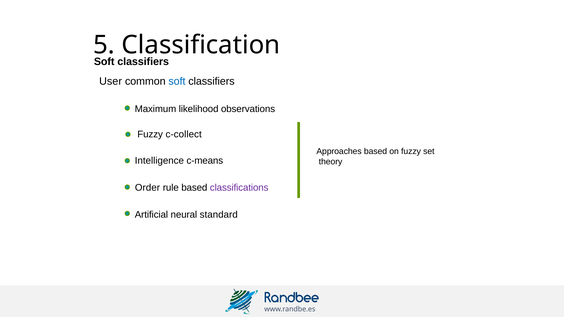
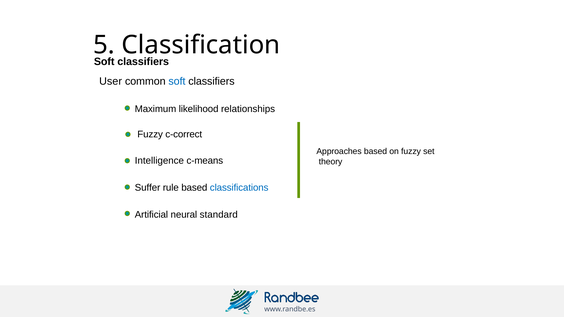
observations: observations -> relationships
c-collect: c-collect -> c-correct
Order: Order -> Suffer
classifications colour: purple -> blue
